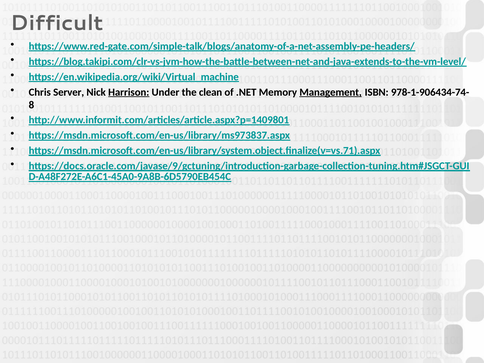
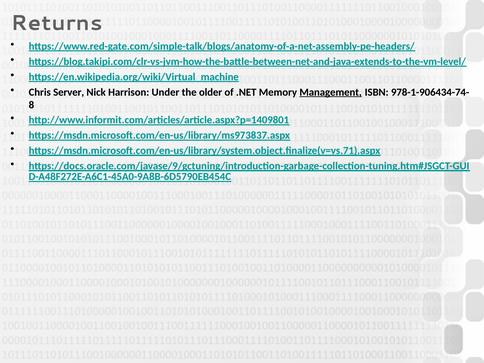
Difficult: Difficult -> Returns
Harrison underline: present -> none
clean: clean -> older
